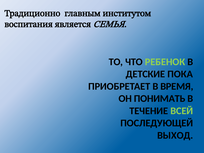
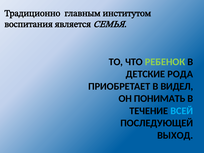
ПОКА: ПОКА -> РОДА
ВРЕМЯ: ВРЕМЯ -> ВИДЕЛ
ВСЕЙ colour: light green -> light blue
